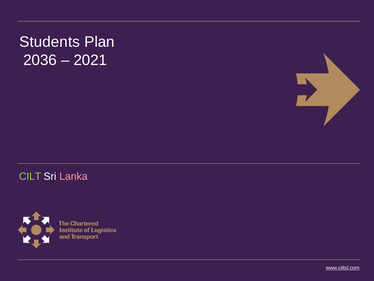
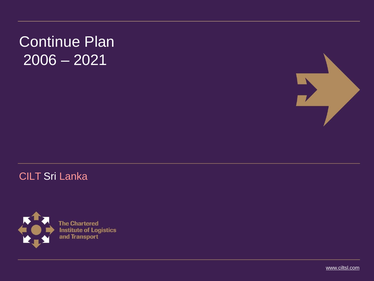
Students: Students -> Continue
2036: 2036 -> 2006
CILT colour: light green -> pink
